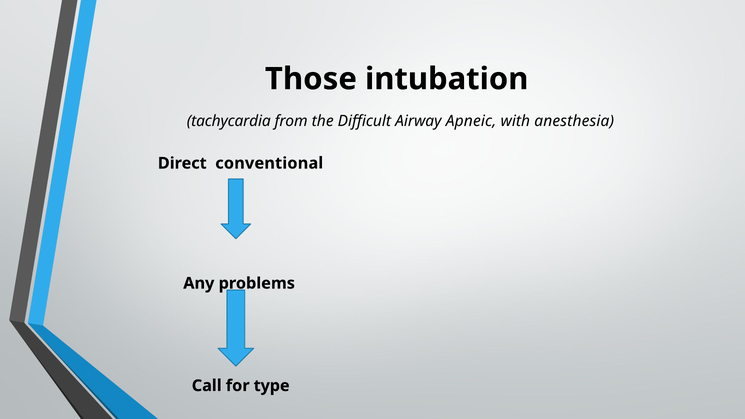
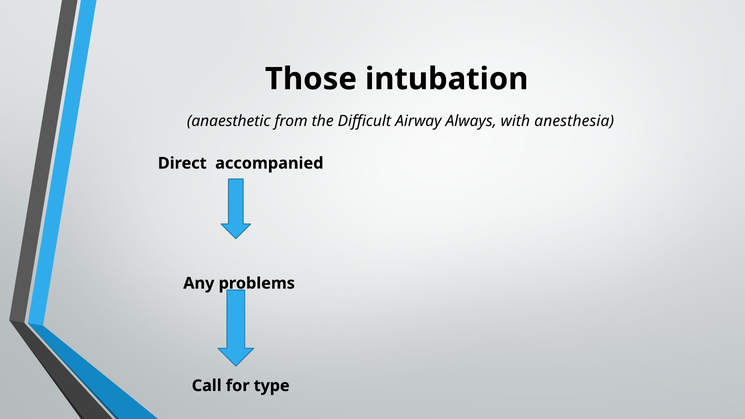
tachycardia: tachycardia -> anaesthetic
Apneic: Apneic -> Always
conventional: conventional -> accompanied
